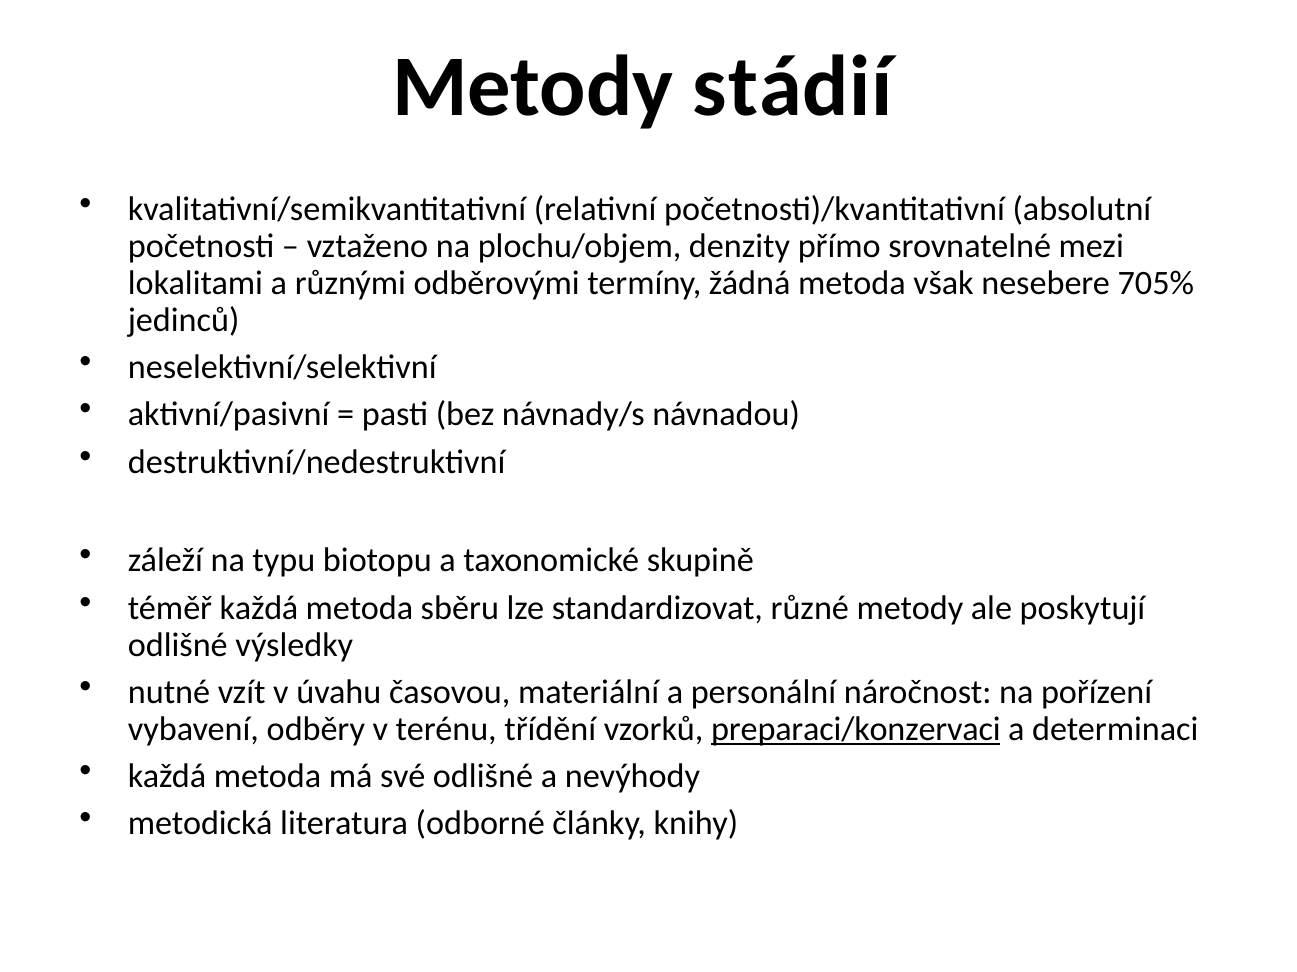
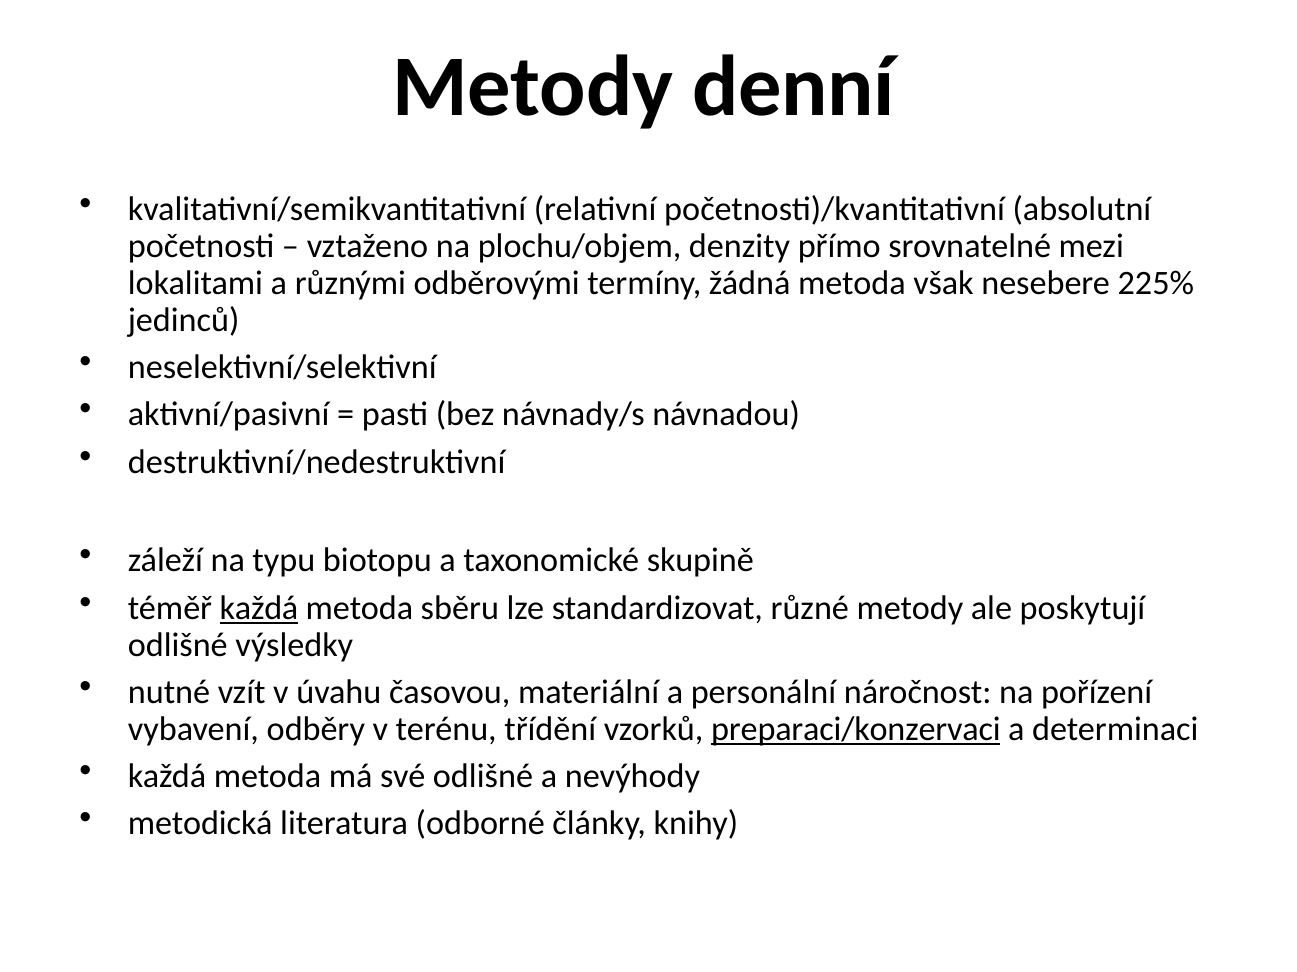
stádií: stádií -> denní
705%: 705% -> 225%
každá at (259, 608) underline: none -> present
